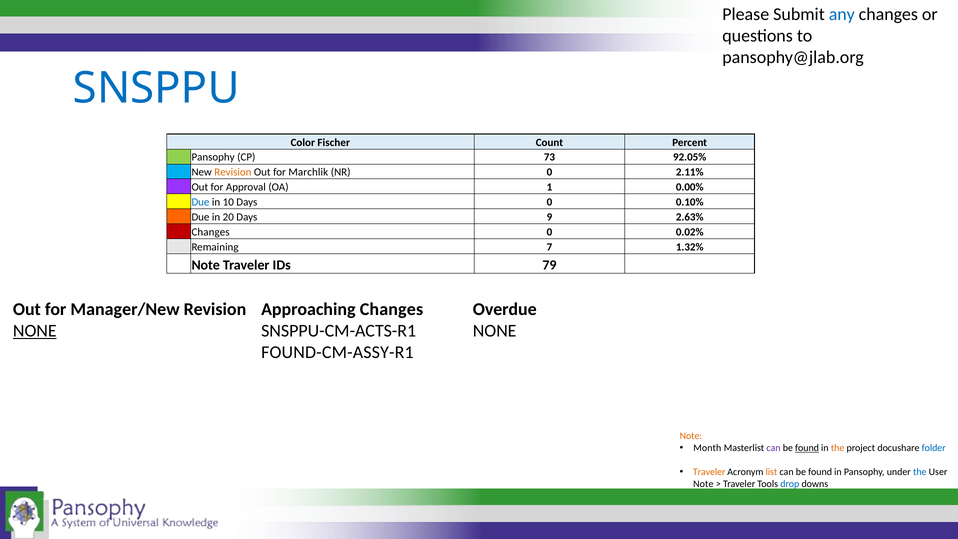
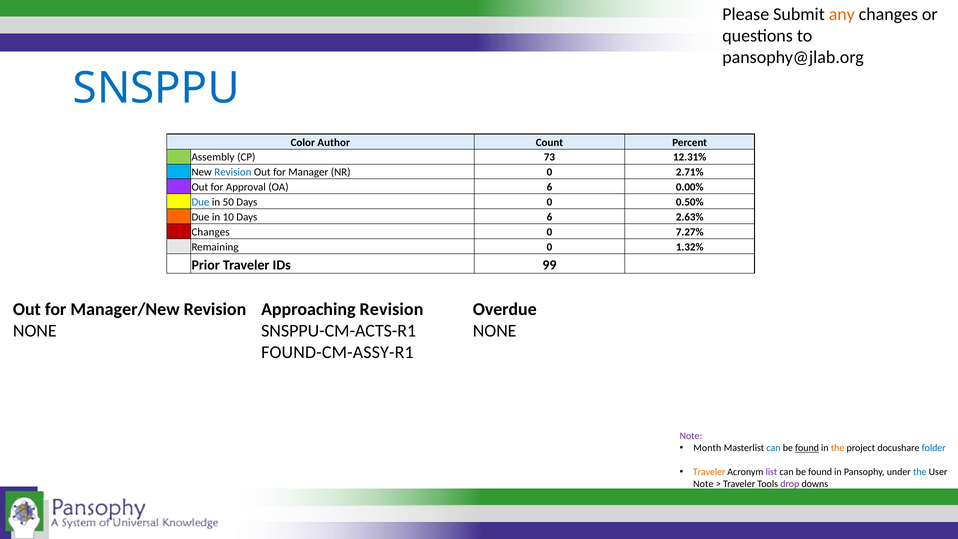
any colour: blue -> orange
Fischer: Fischer -> Author
CP Pansophy: Pansophy -> Assembly
92.05%: 92.05% -> 12.31%
Revision at (233, 172) colour: orange -> blue
Marchlik: Marchlik -> Manager
2.11%: 2.11% -> 2.71%
OA 1: 1 -> 6
10: 10 -> 50
0.10%: 0.10% -> 0.50%
20: 20 -> 10
Days 9: 9 -> 6
0.02%: 0.02% -> 7.27%
Remaining 7: 7 -> 0
Note at (206, 265): Note -> Prior
79: 79 -> 99
Approaching Changes: Changes -> Revision
NONE at (35, 331) underline: present -> none
Note at (691, 436) colour: orange -> purple
can at (773, 448) colour: purple -> blue
list colour: orange -> purple
drop colour: blue -> purple
